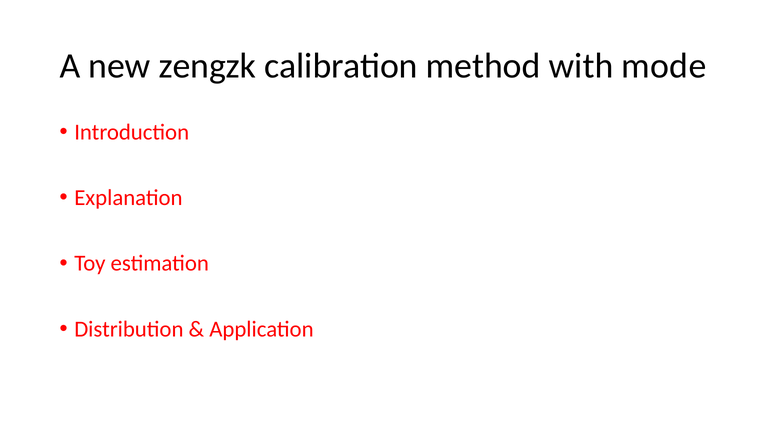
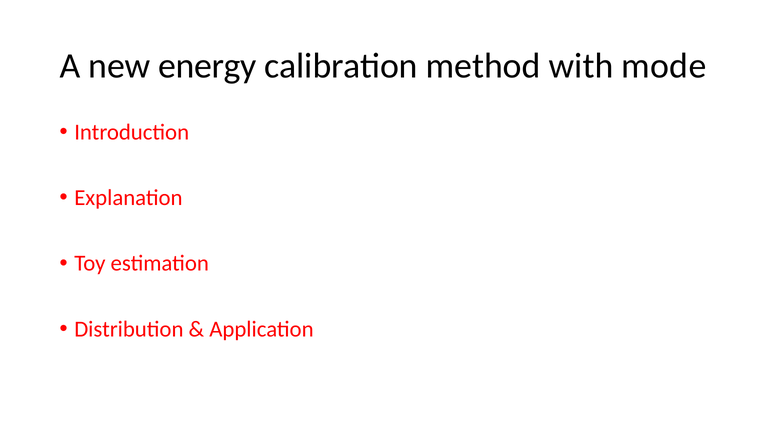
zengzk: zengzk -> energy
